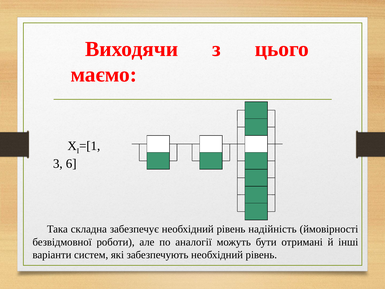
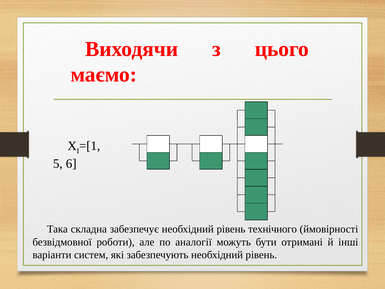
3: 3 -> 5
надійність: надійність -> технічного
